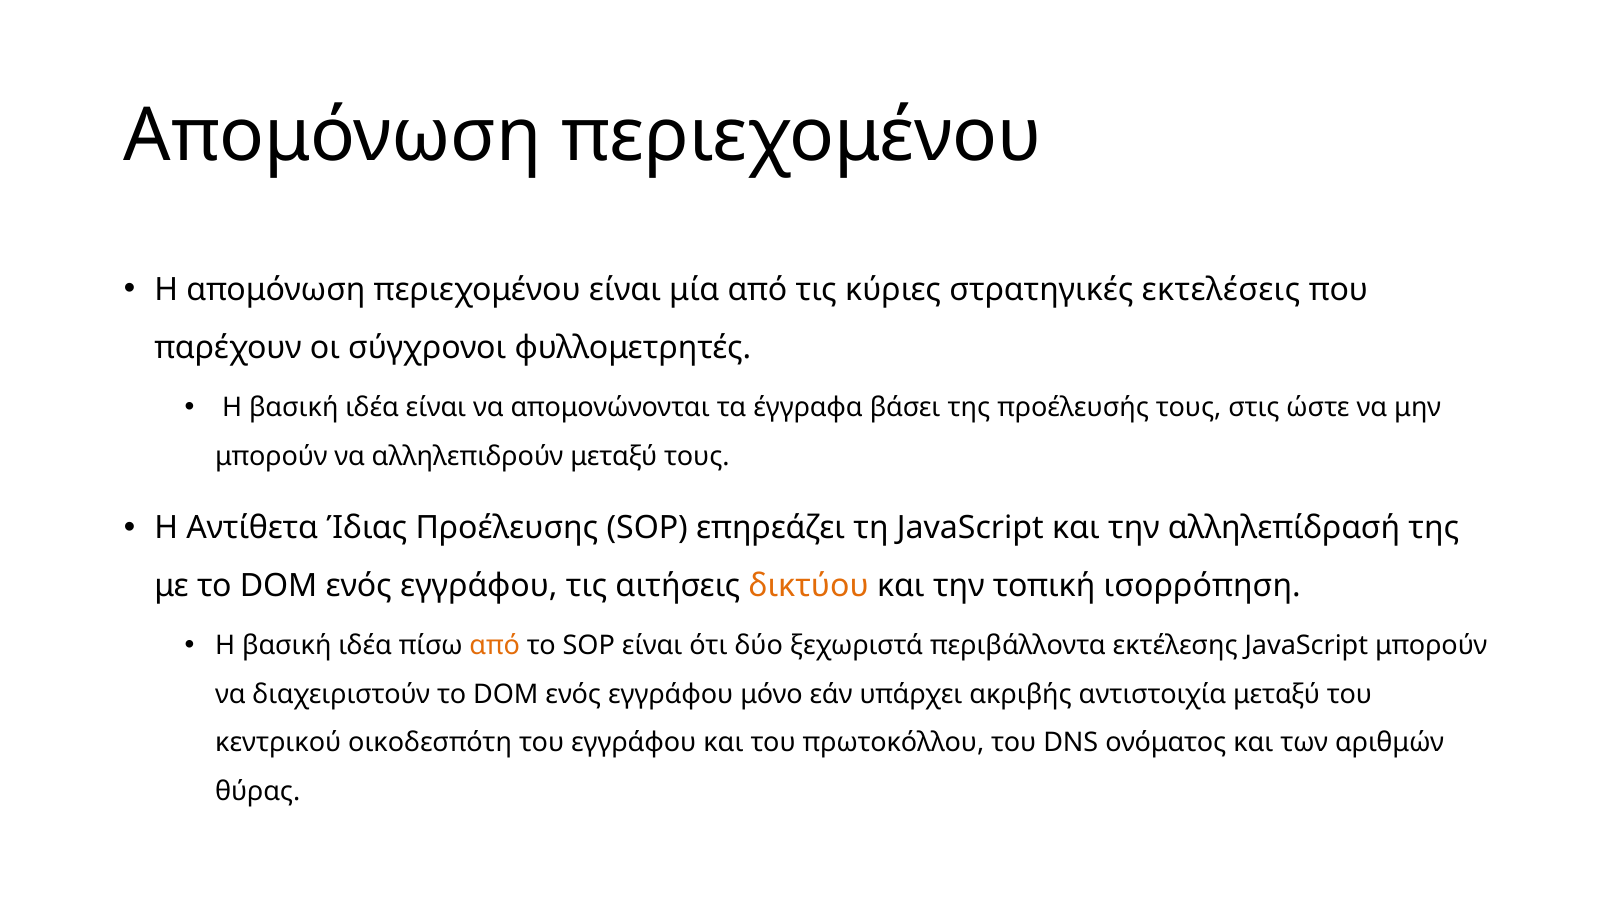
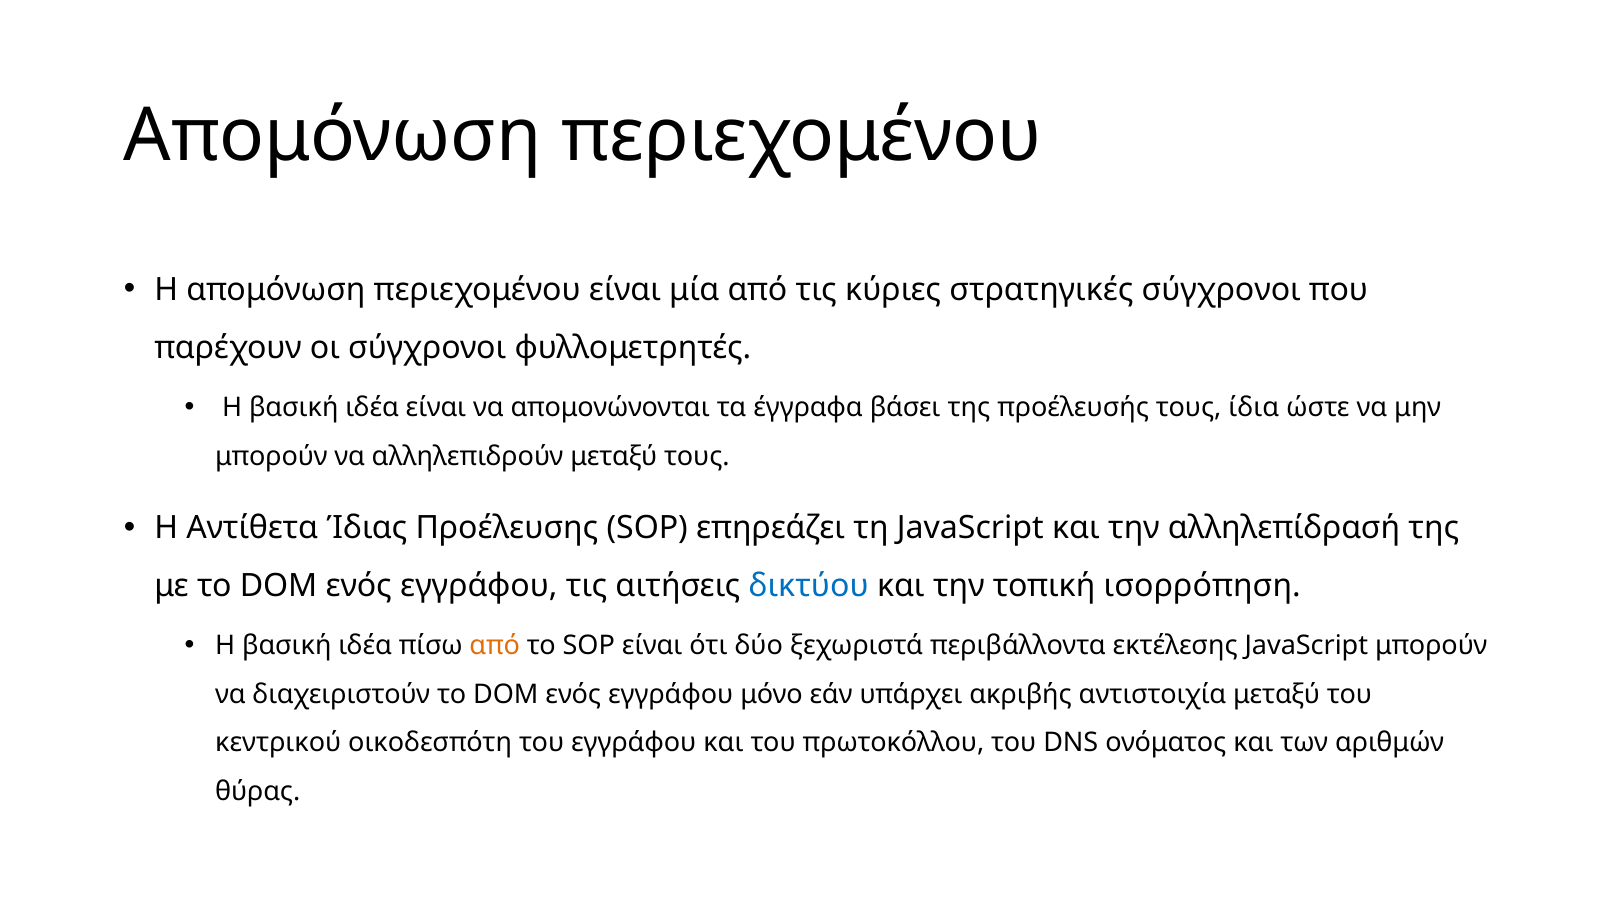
στρατηγικές εκτελέσεις: εκτελέσεις -> σύγχρονοι
στις: στις -> ίδια
δικτύου colour: orange -> blue
